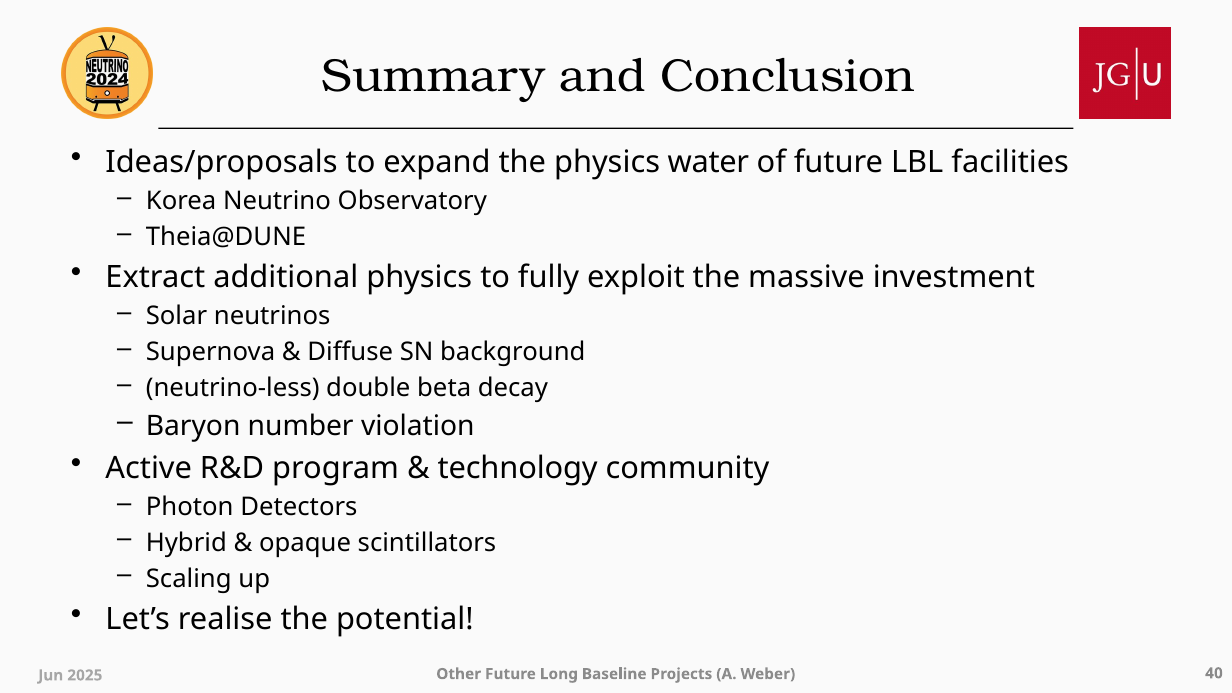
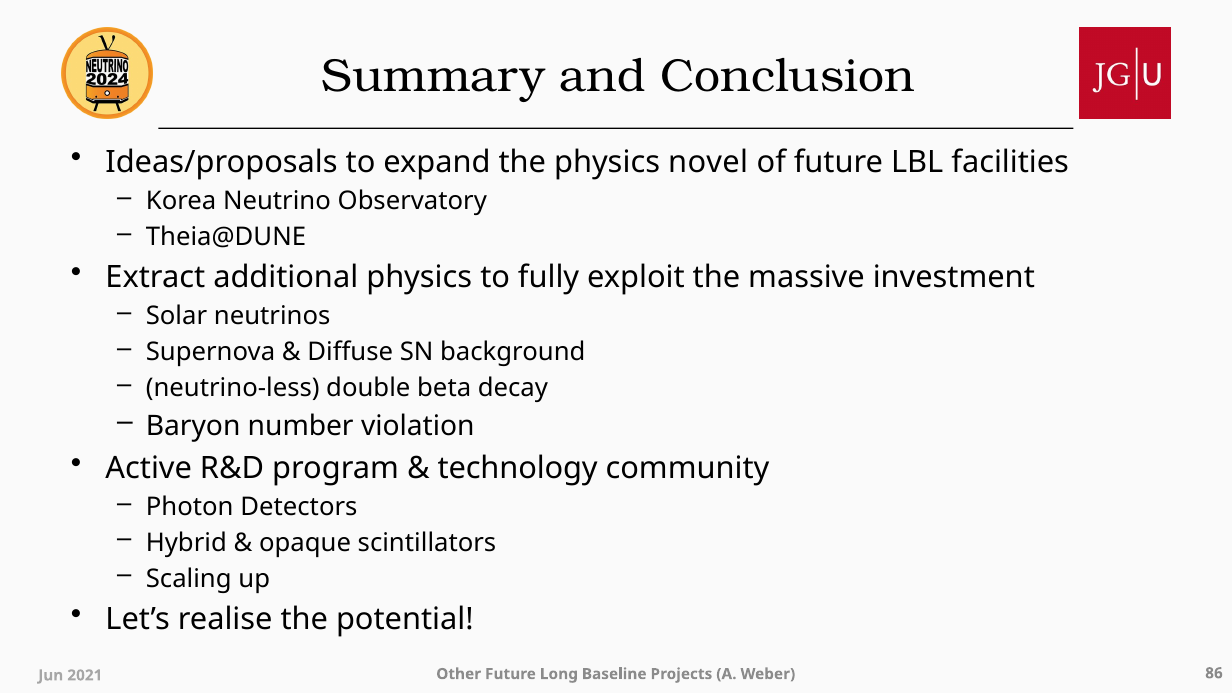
water: water -> novel
40: 40 -> 86
2025: 2025 -> 2021
